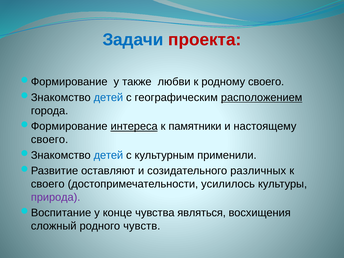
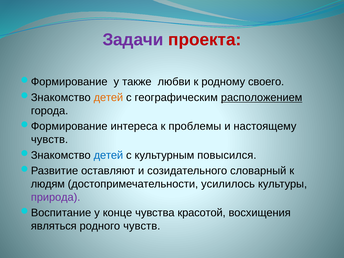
Задачи colour: blue -> purple
детей at (108, 98) colour: blue -> orange
интереса underline: present -> none
памятники: памятники -> проблемы
своего at (50, 140): своего -> чувств
применили: применили -> повысился
различных: различных -> словарный
своего at (48, 184): своего -> людям
являться: являться -> красотой
сложный: сложный -> являться
